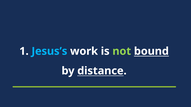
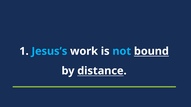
not colour: light green -> light blue
